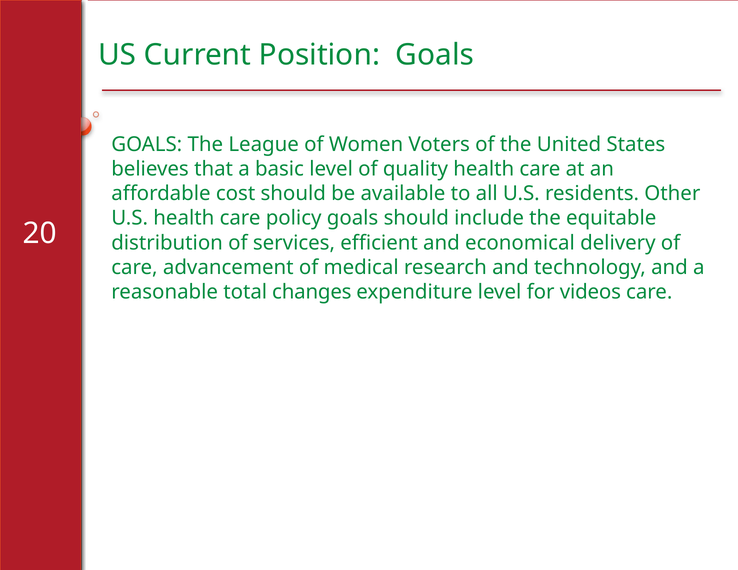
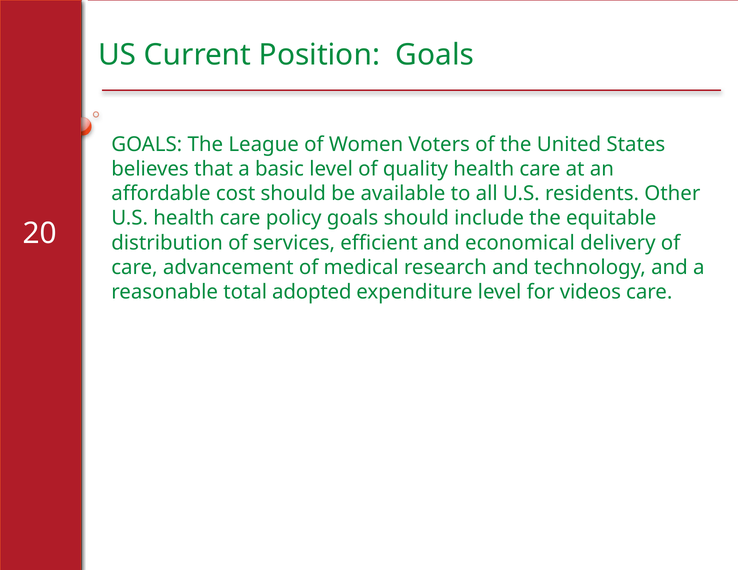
changes: changes -> adopted
